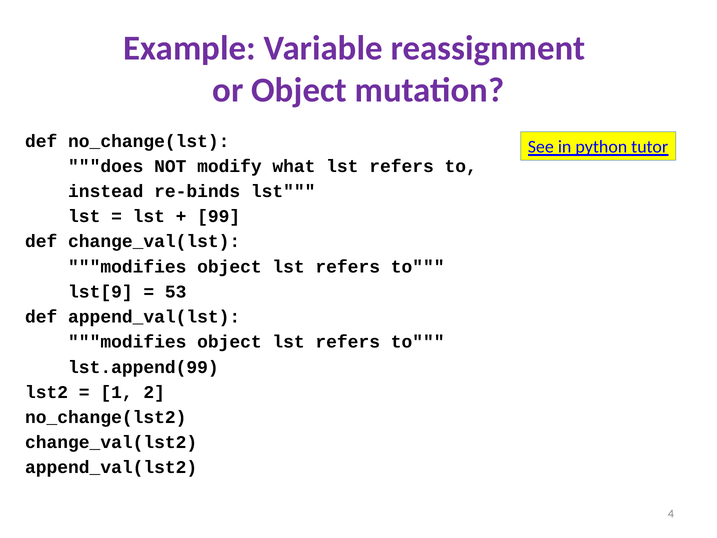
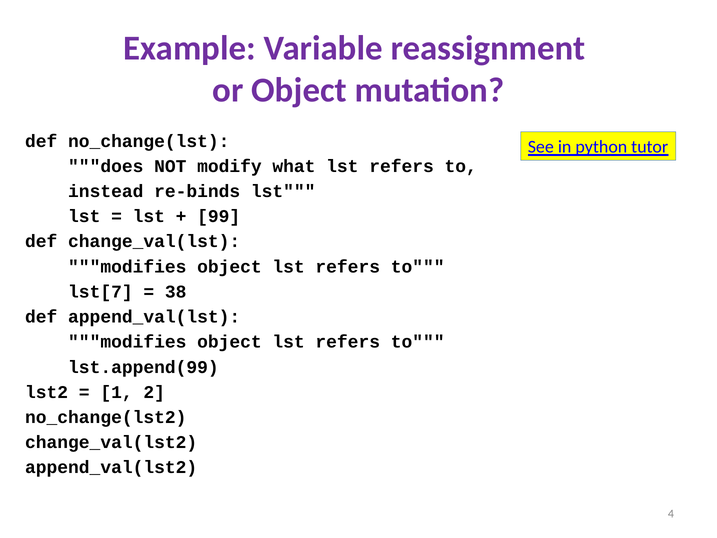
lst[9: lst[9 -> lst[7
53: 53 -> 38
